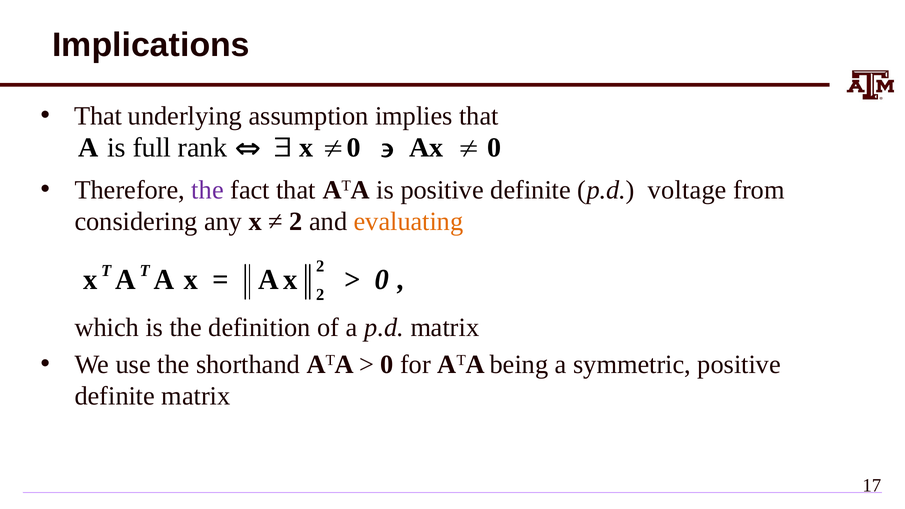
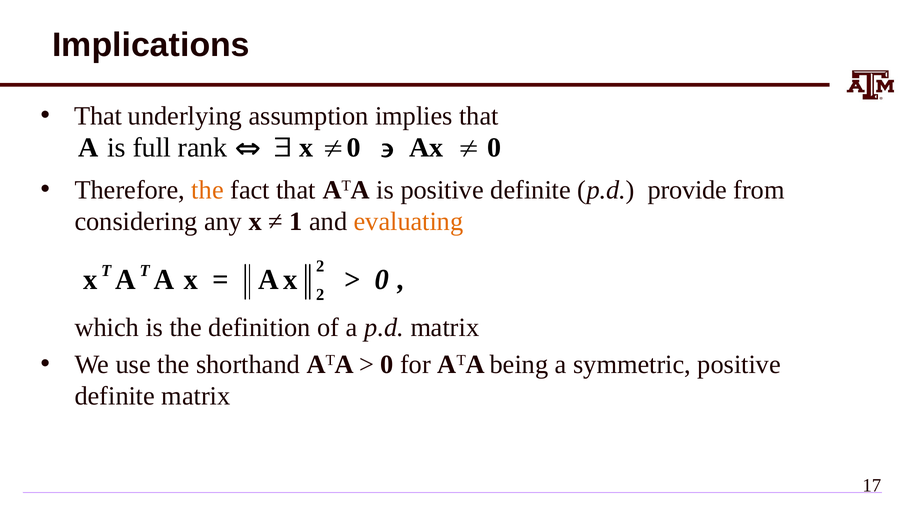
the at (208, 190) colour: purple -> orange
voltage: voltage -> provide
2 at (296, 222): 2 -> 1
